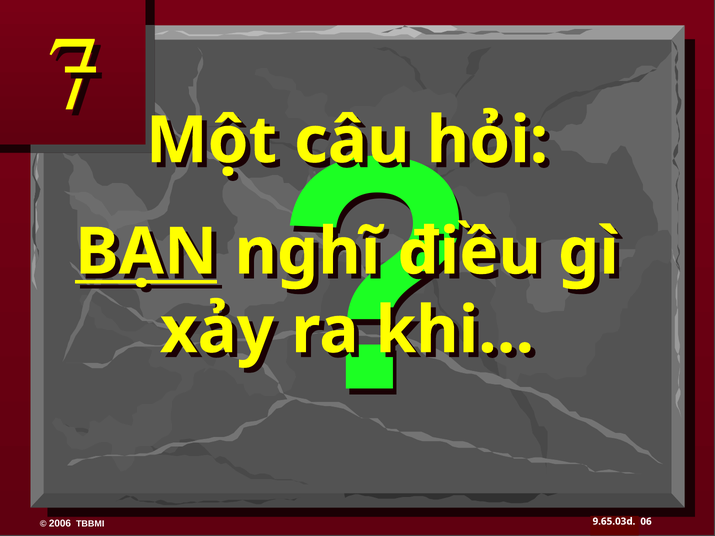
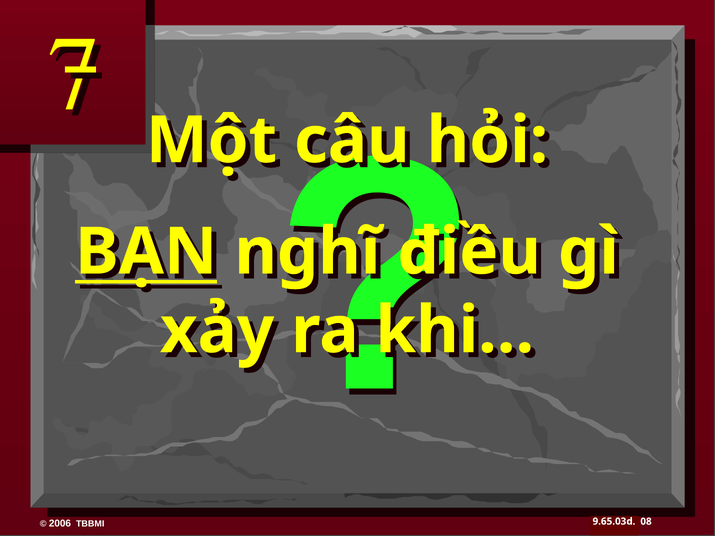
06: 06 -> 08
